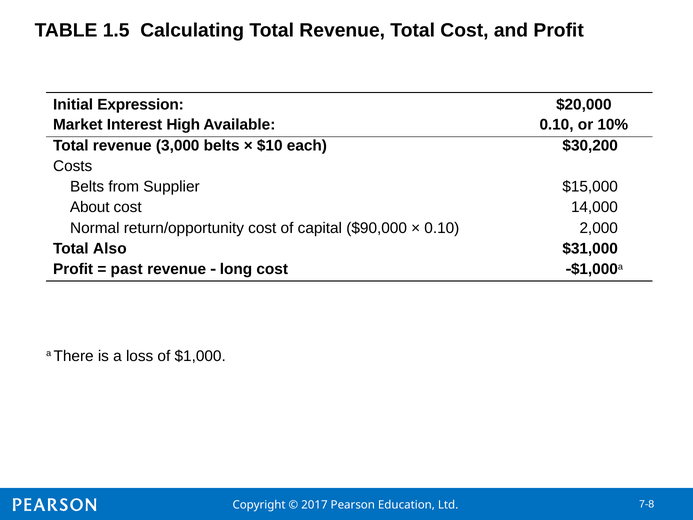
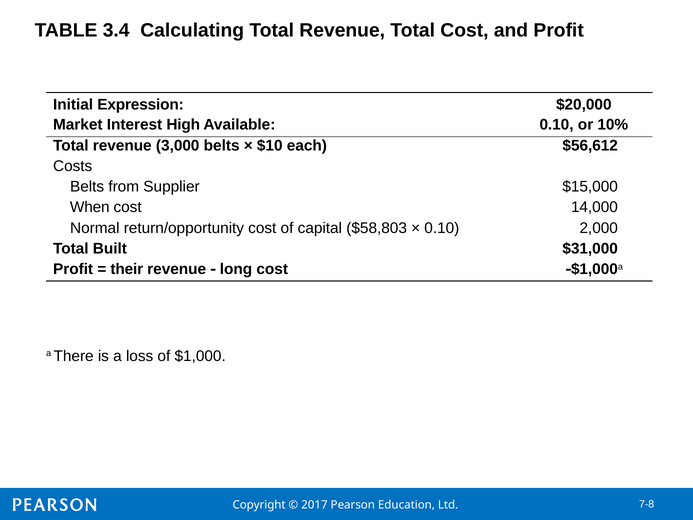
1.5: 1.5 -> 3.4
$30,200: $30,200 -> $56,612
About: About -> When
$90,000: $90,000 -> $58,803
Also: Also -> Built
past: past -> their
